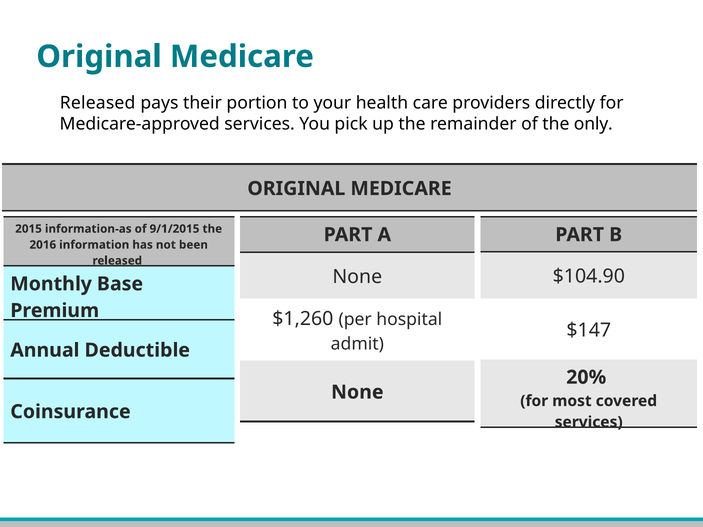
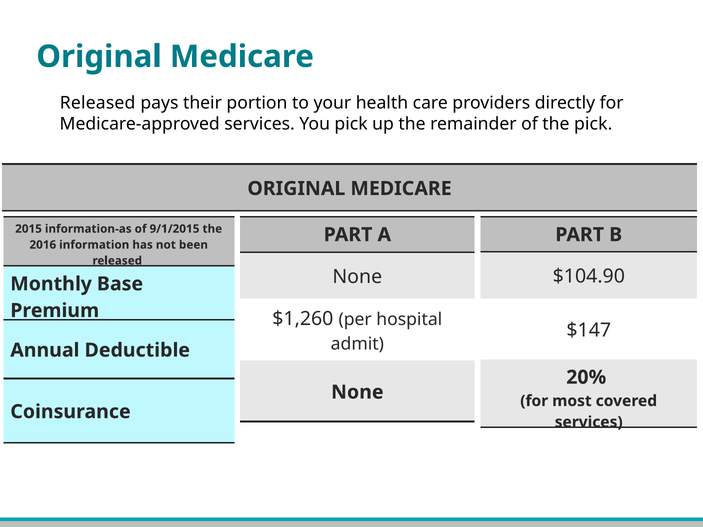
the only: only -> pick
